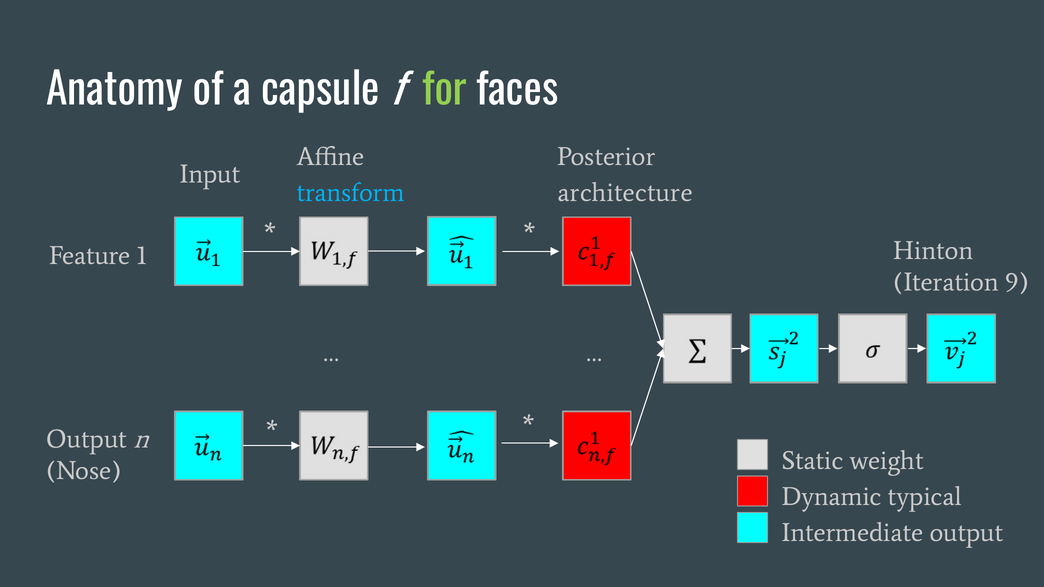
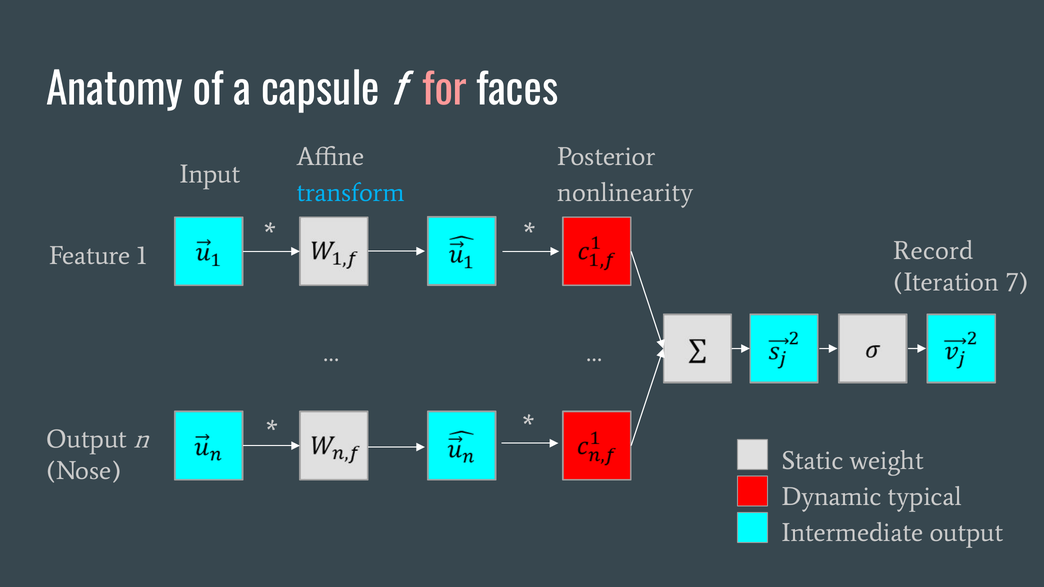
for colour: light green -> pink
architecture: architecture -> nonlinearity
Hinton: Hinton -> Record
9: 9 -> 7
